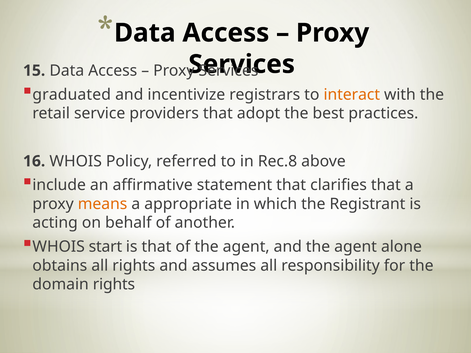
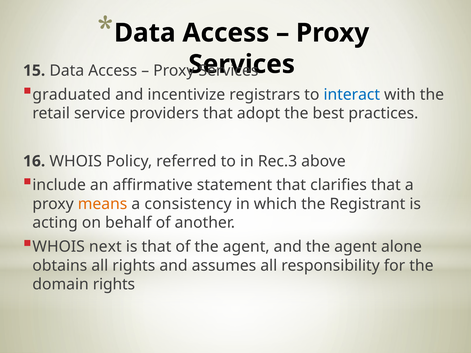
interact colour: orange -> blue
Rec.8: Rec.8 -> Rec.3
appropriate: appropriate -> consistency
start: start -> next
